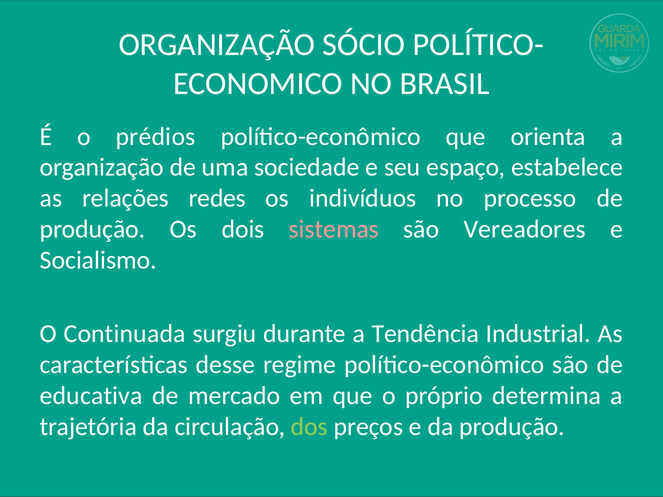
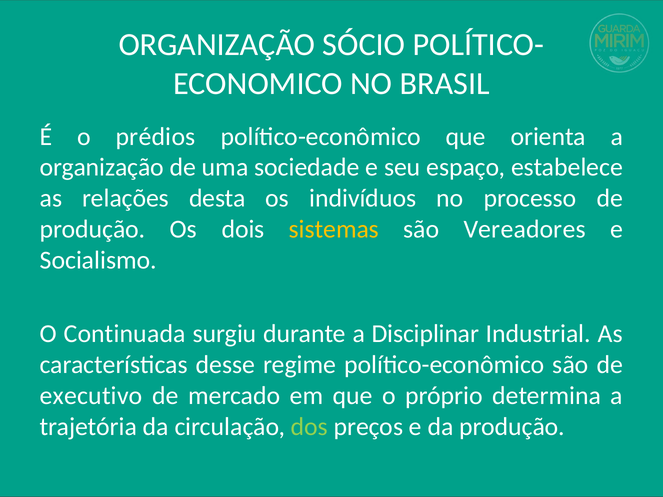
redes: redes -> desta
sistemas colour: pink -> yellow
Tendência: Tendência -> Disciplinar
educativa: educativa -> executivo
